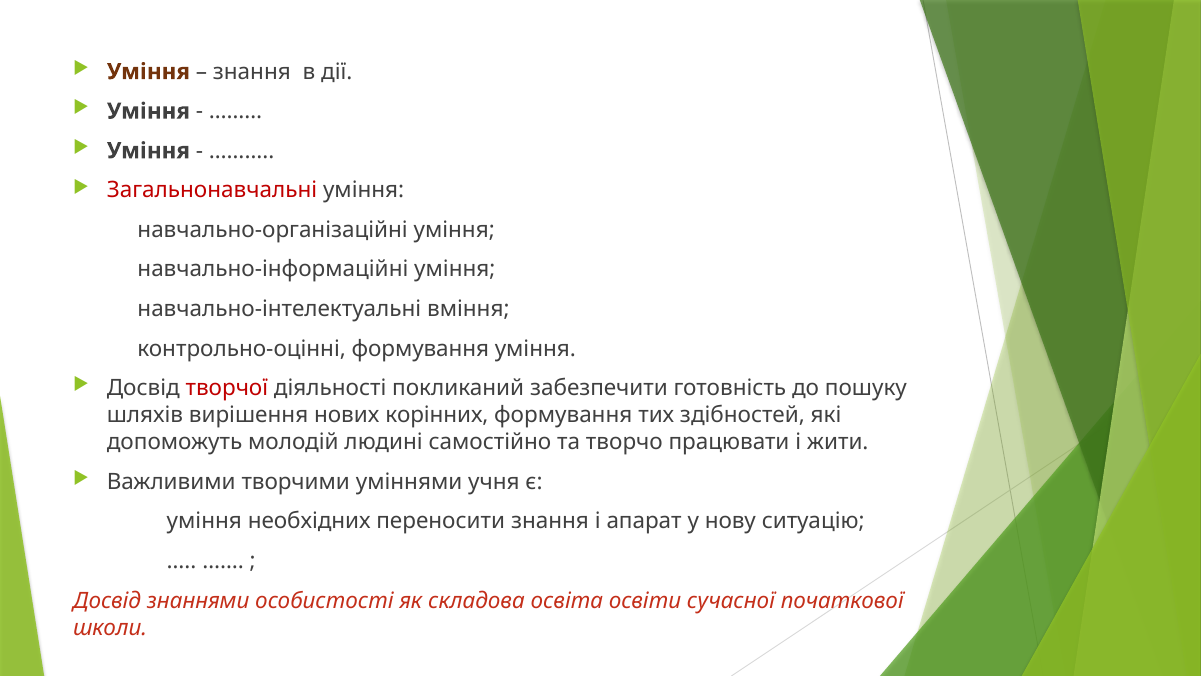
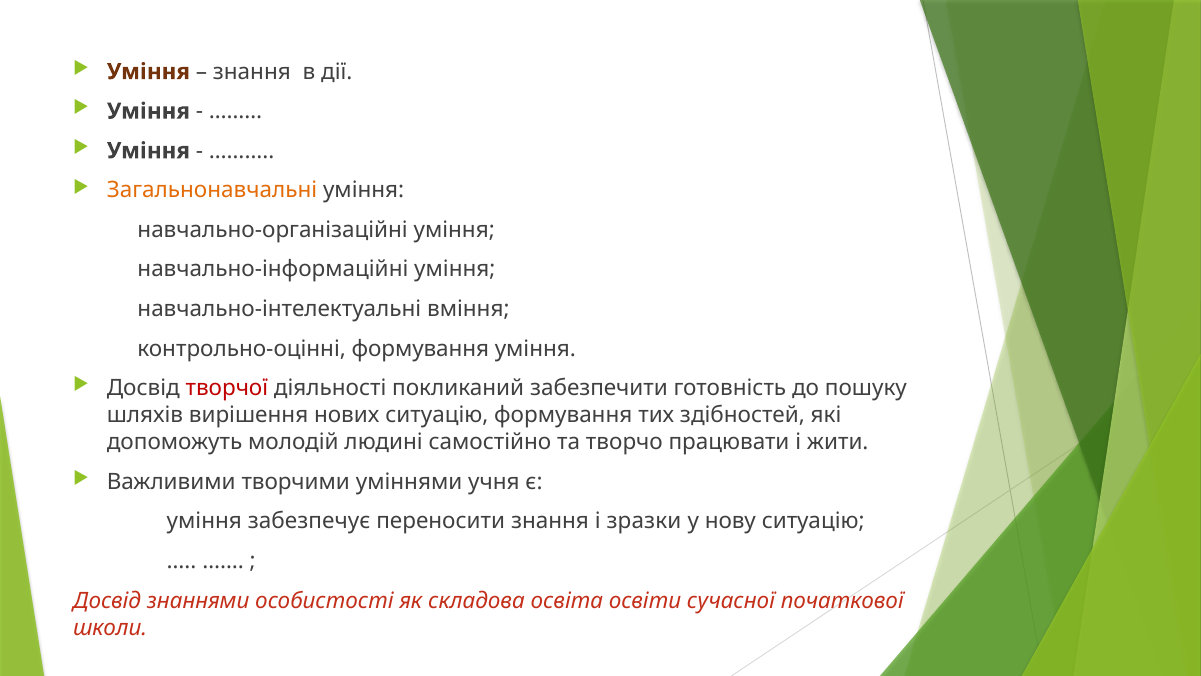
Загальнонавчальні colour: red -> orange
нових корінних: корінних -> ситуацію
необхідних: необхідних -> забезпечує
апарат: апарат -> зразки
